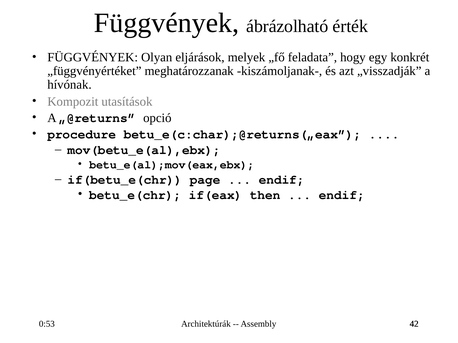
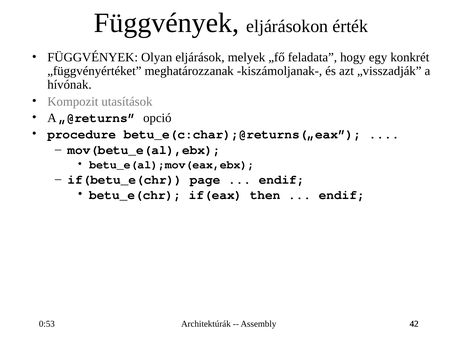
ábrázolható: ábrázolható -> eljárásokon
